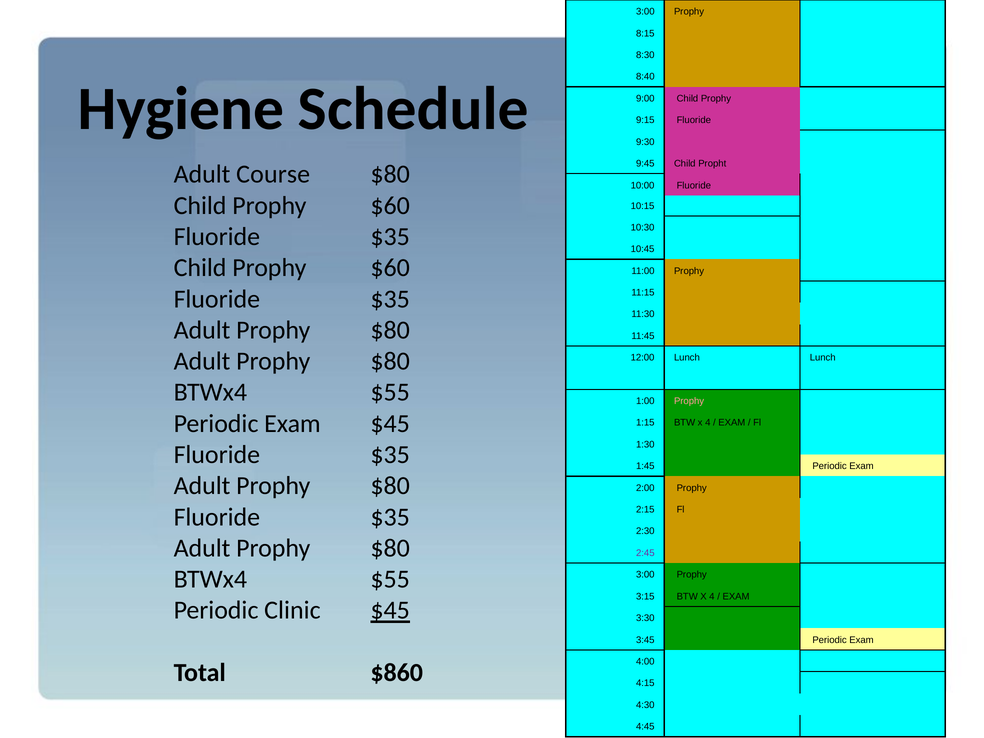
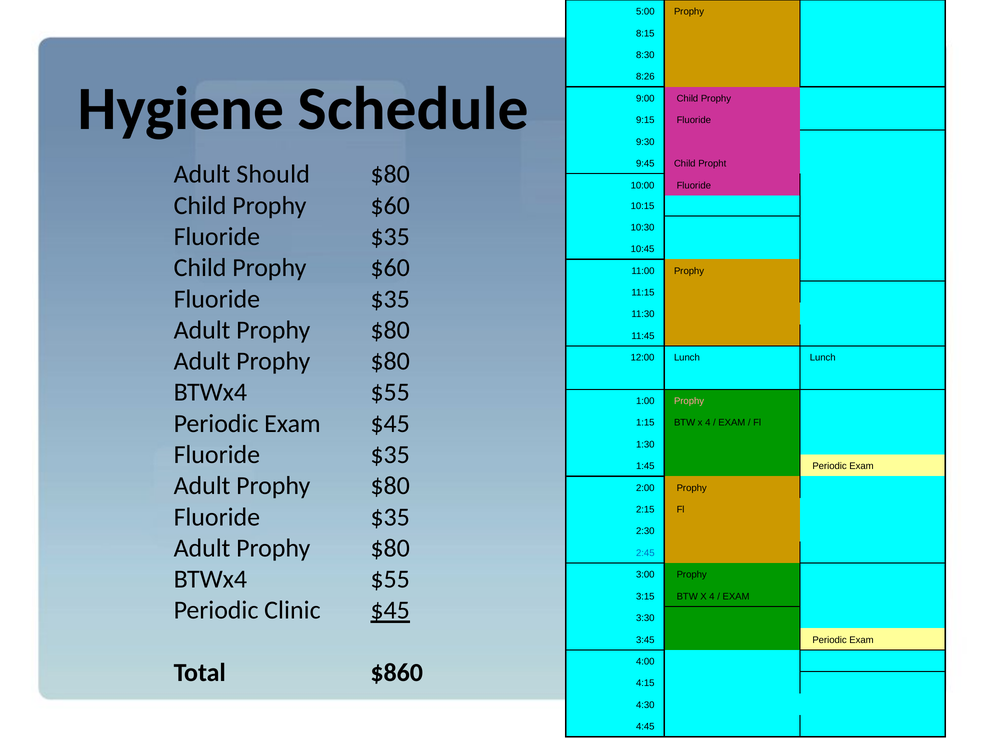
3:00 at (645, 12): 3:00 -> 5:00
8:40: 8:40 -> 8:26
Course: Course -> Should
2:45 colour: purple -> blue
